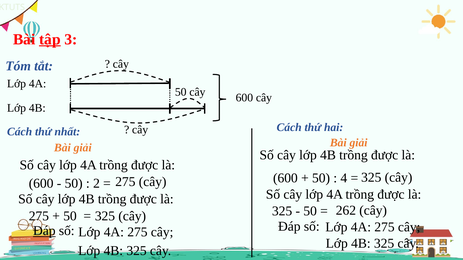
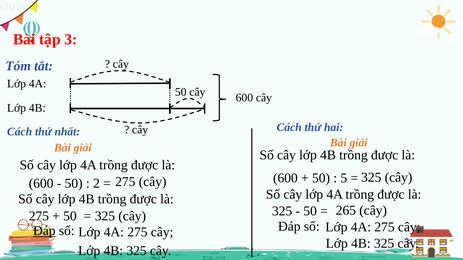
tập underline: present -> none
4: 4 -> 5
262: 262 -> 265
